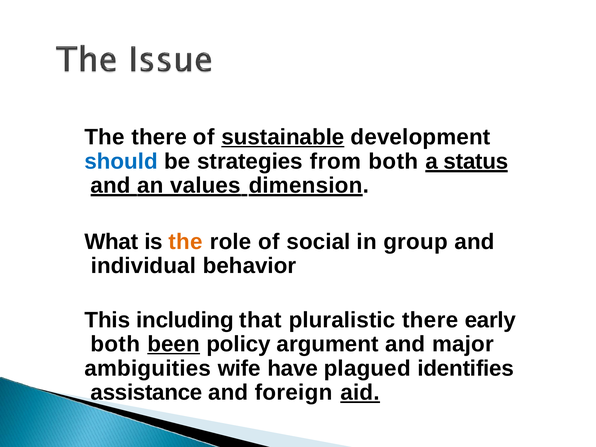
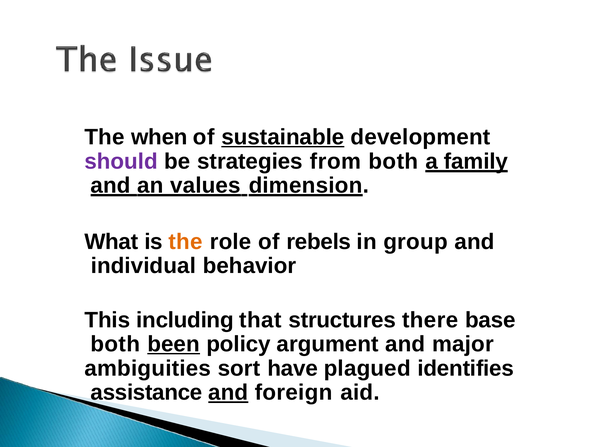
The there: there -> when
should colour: blue -> purple
status: status -> family
social: social -> rebels
pluralistic: pluralistic -> structures
early: early -> base
wife: wife -> sort
and at (228, 393) underline: none -> present
aid underline: present -> none
